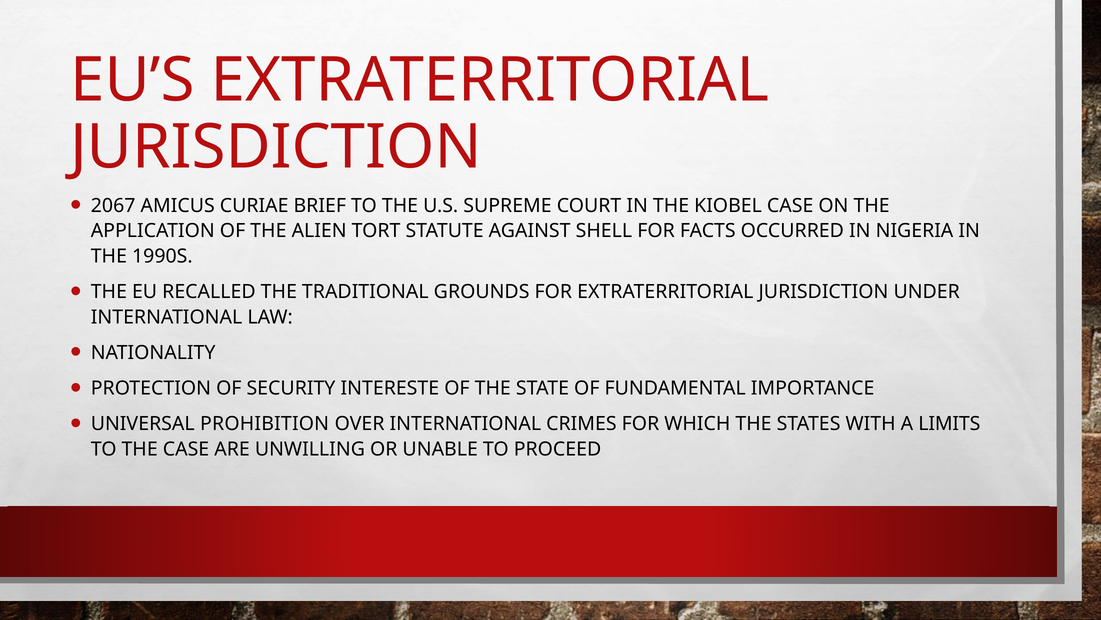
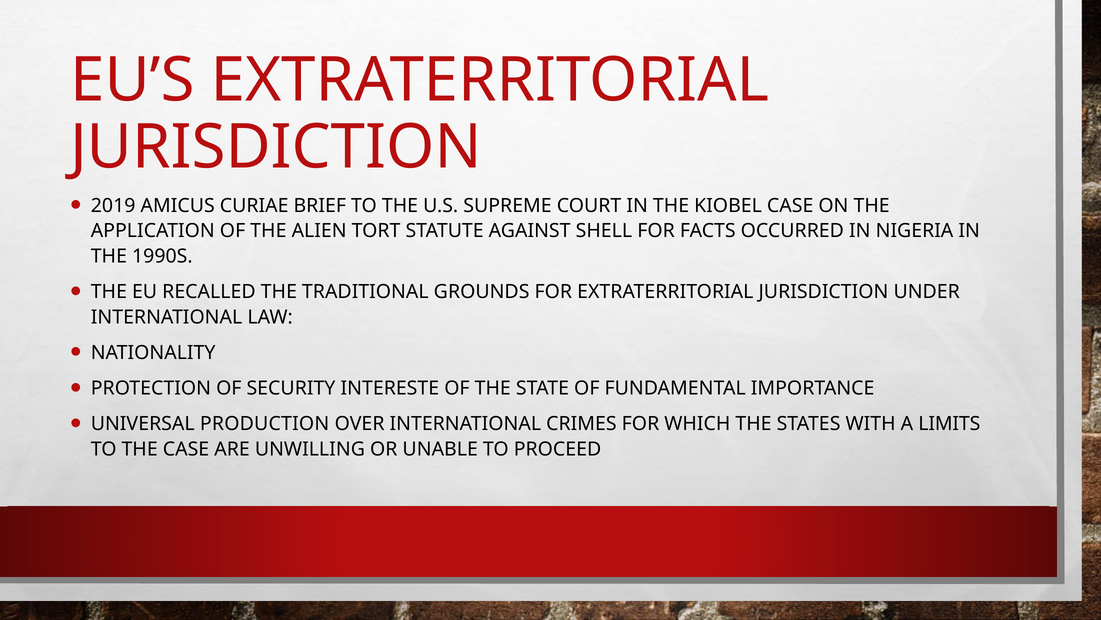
2067: 2067 -> 2019
PROHIBITION: PROHIBITION -> PRODUCTION
